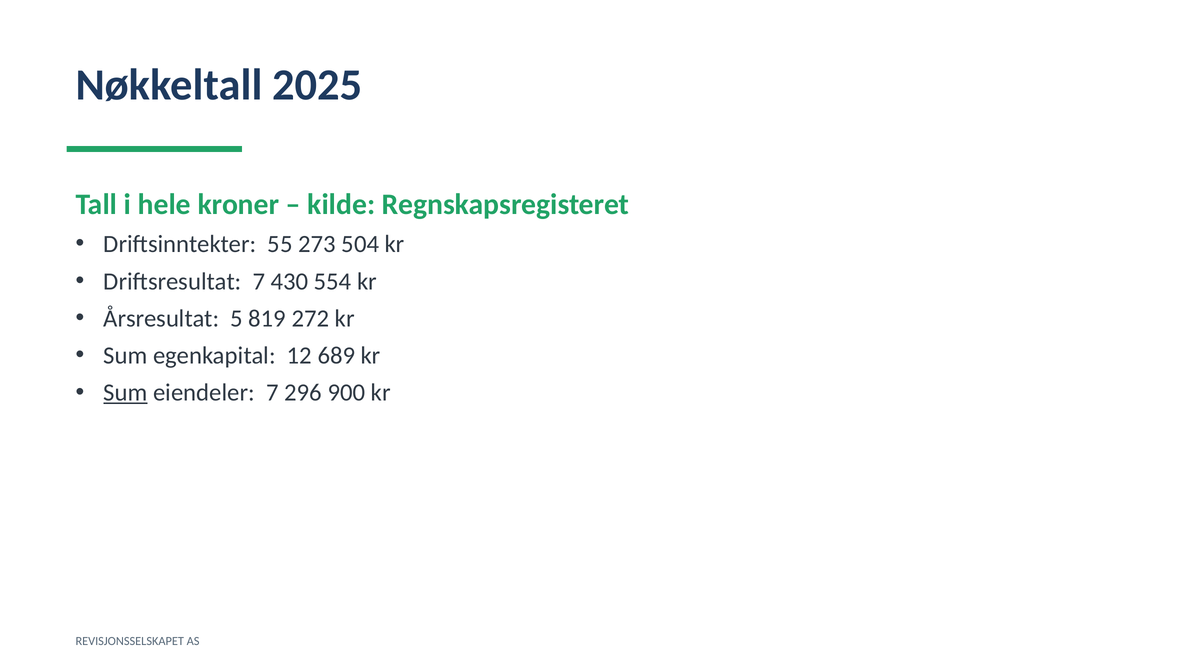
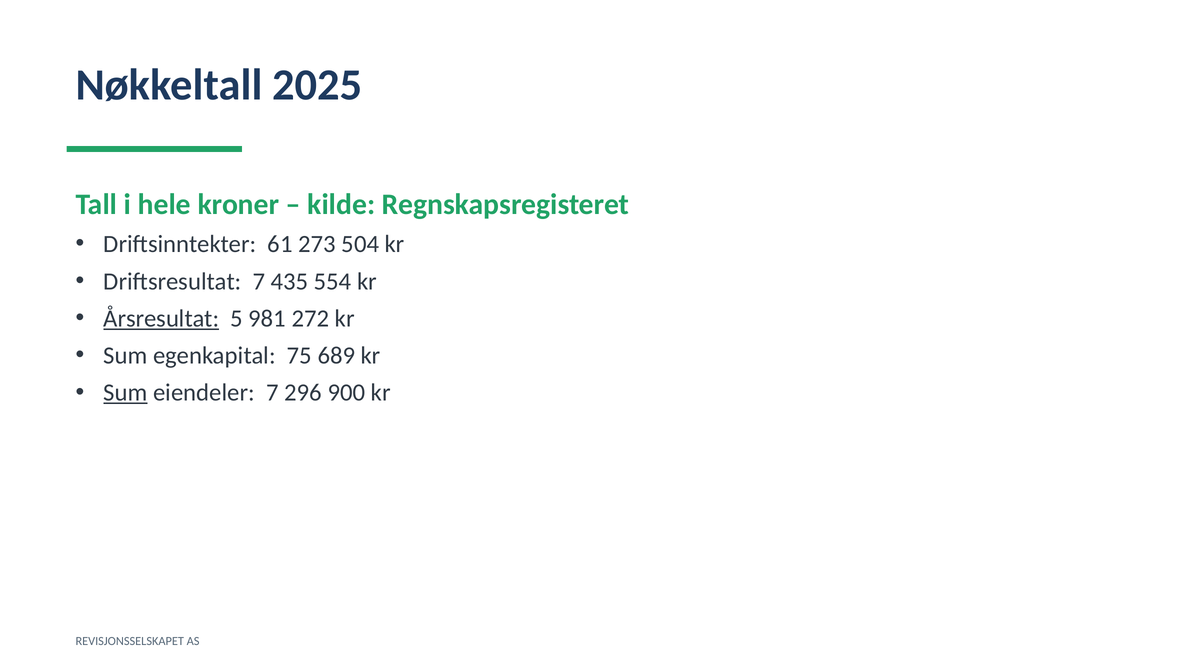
55: 55 -> 61
430: 430 -> 435
Årsresultat underline: none -> present
819: 819 -> 981
12: 12 -> 75
